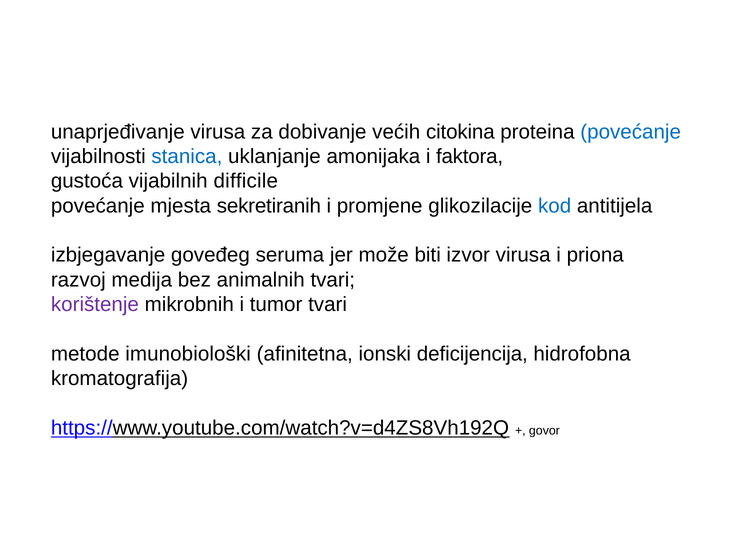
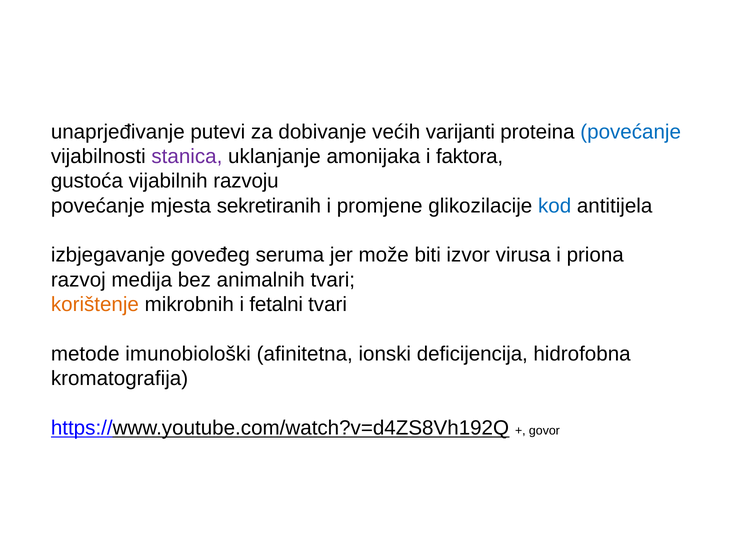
unaprjeđivanje virusa: virusa -> putevi
citokina: citokina -> varijanti
stanica colour: blue -> purple
difficile: difficile -> razvoju
korištenje colour: purple -> orange
tumor: tumor -> fetalni
